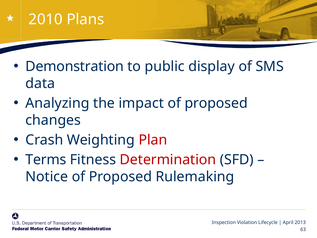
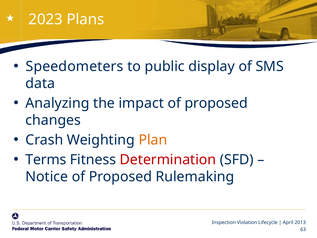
2010: 2010 -> 2023
Demonstration: Demonstration -> Speedometers
Plan colour: red -> orange
